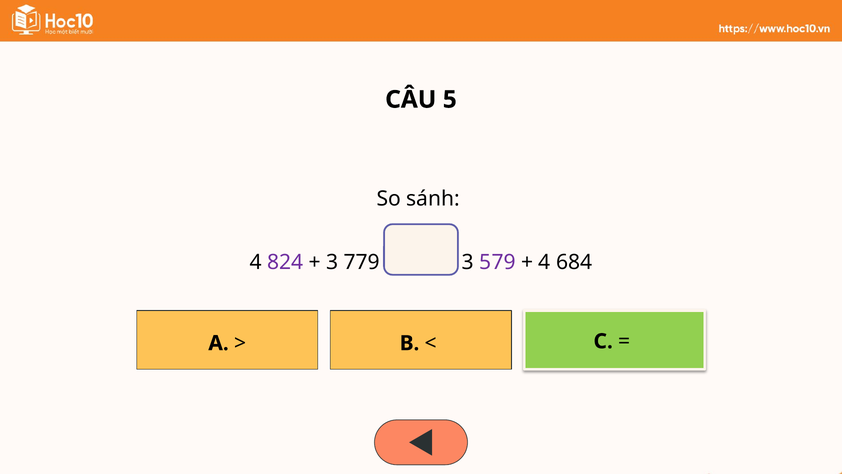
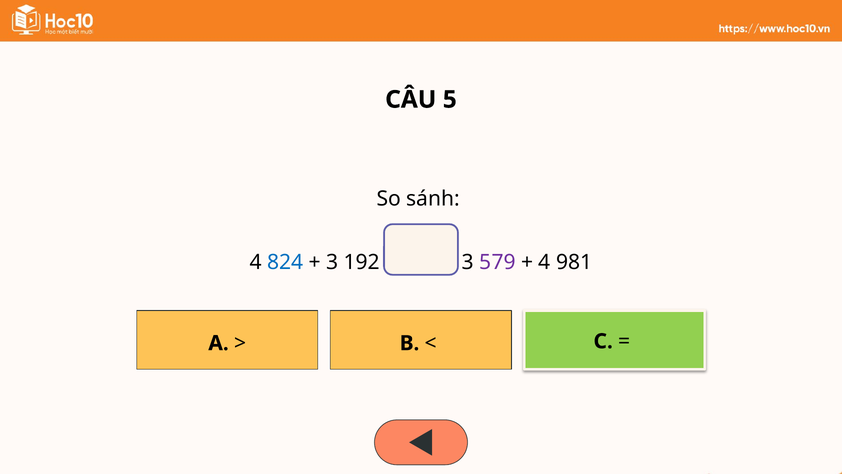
824 colour: purple -> blue
779: 779 -> 192
684: 684 -> 981
